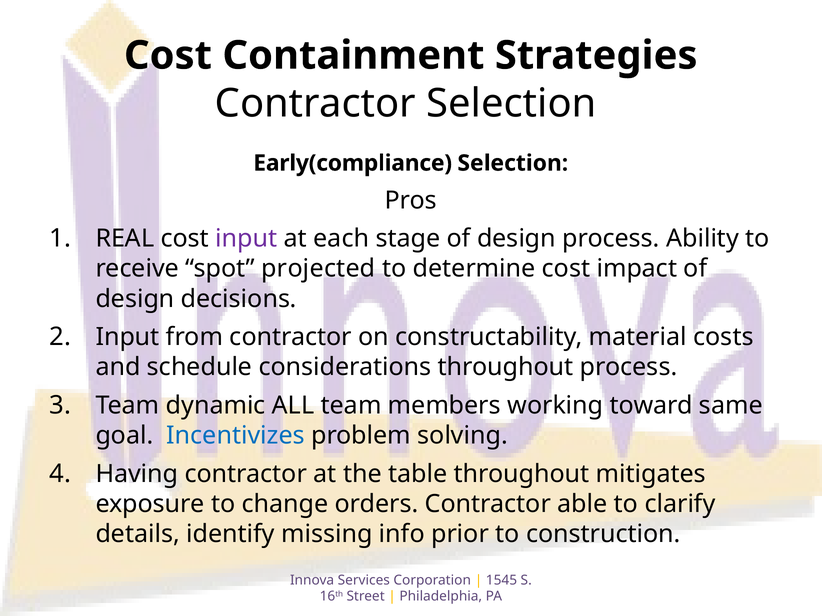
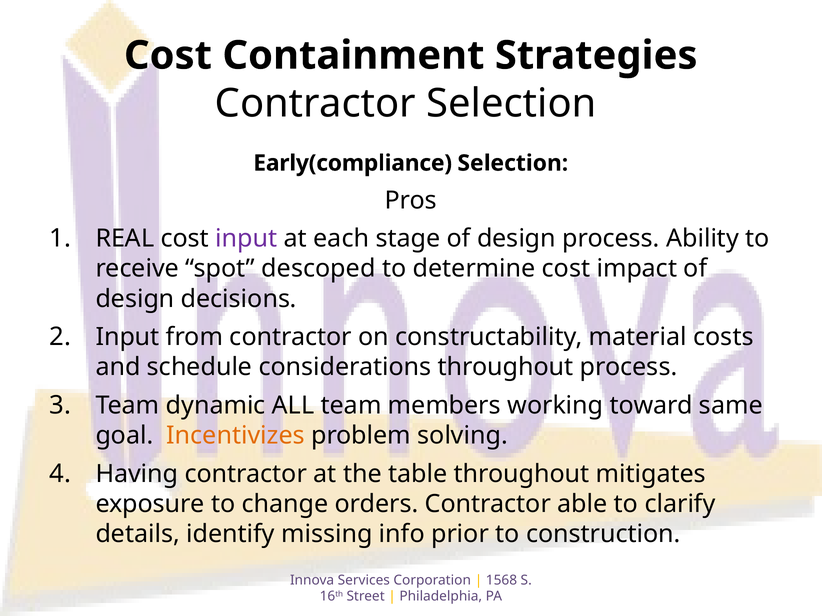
projected: projected -> descoped
Incentivizes colour: blue -> orange
1545: 1545 -> 1568
